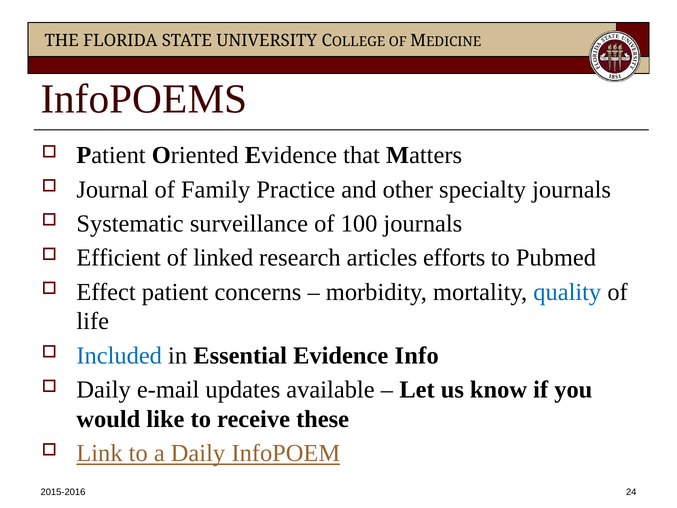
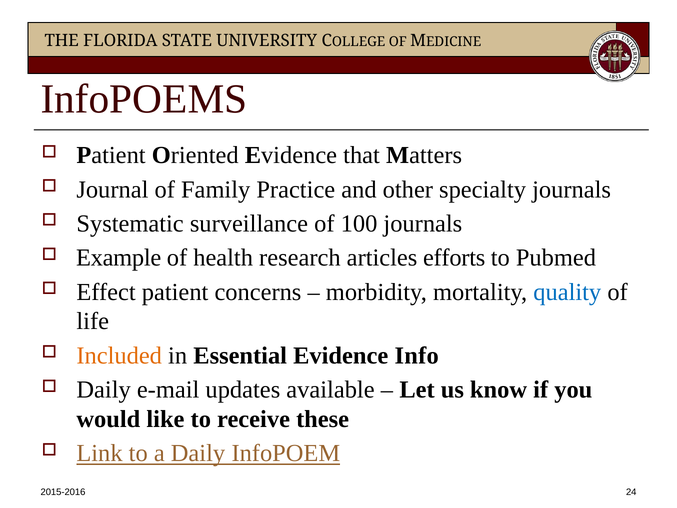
Efficient: Efficient -> Example
linked: linked -> health
Included colour: blue -> orange
